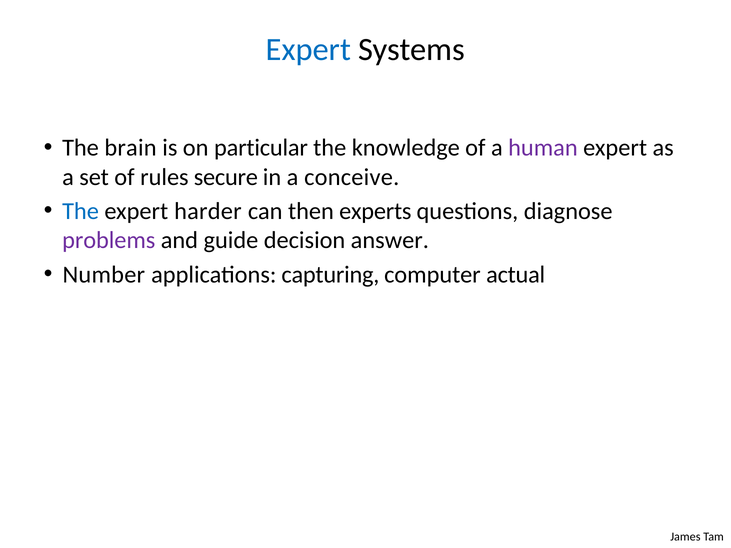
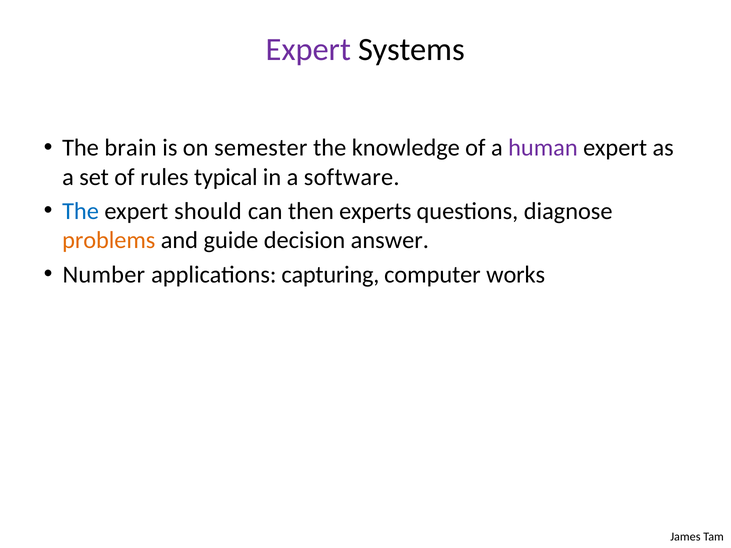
Expert at (308, 50) colour: blue -> purple
particular: particular -> semester
secure: secure -> typical
conceive: conceive -> software
harder: harder -> should
problems colour: purple -> orange
actual: actual -> works
